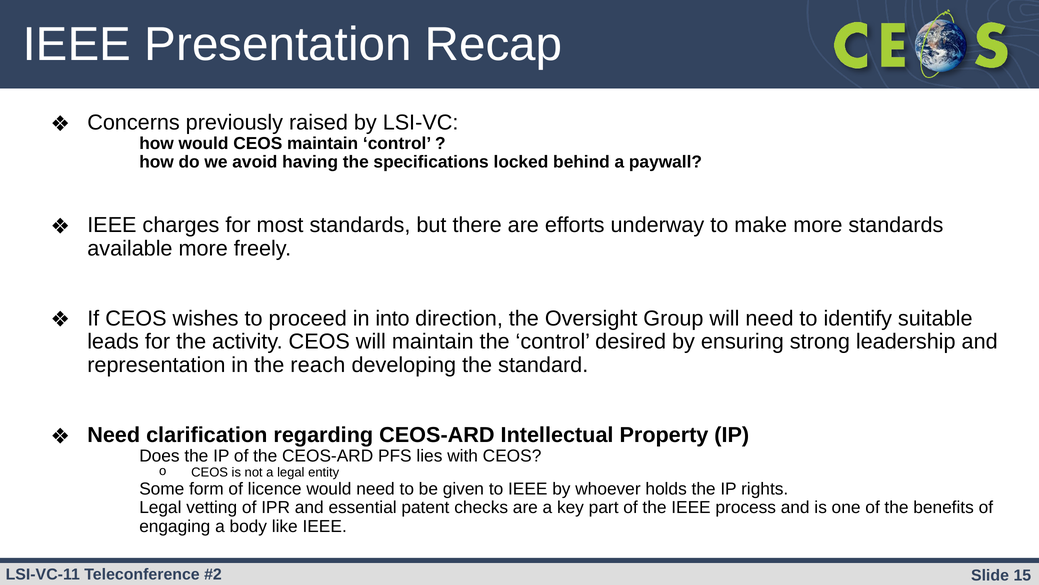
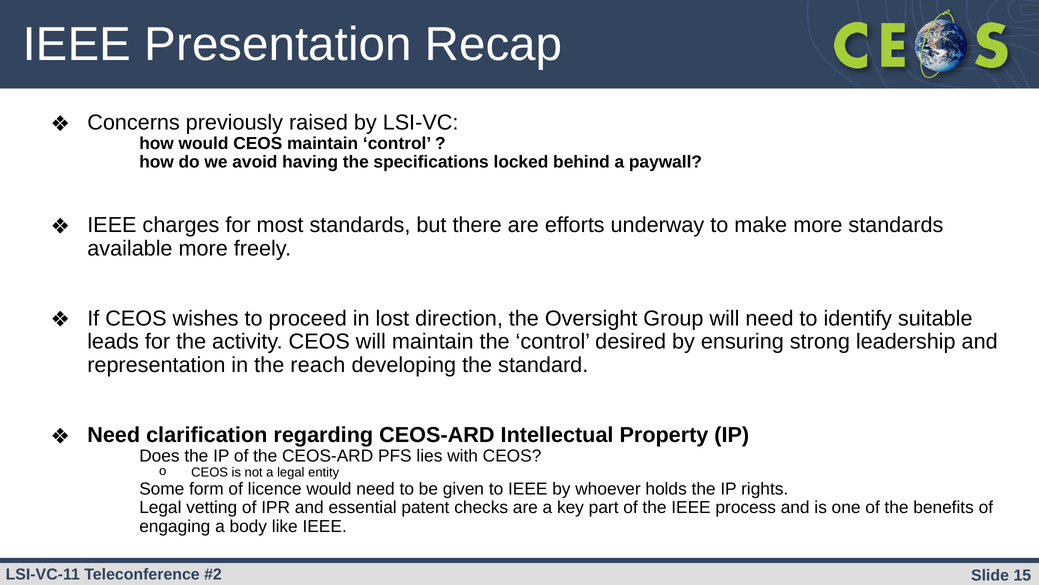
into: into -> lost
